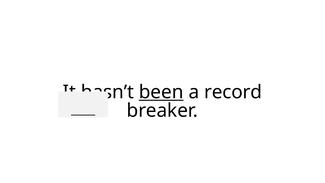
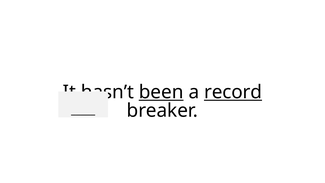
record underline: none -> present
